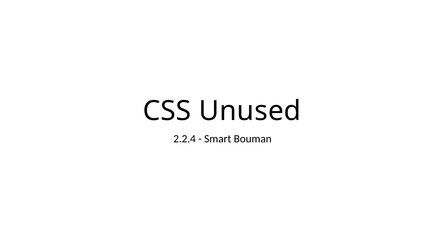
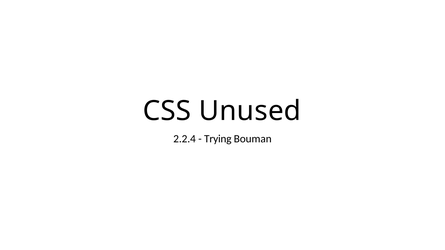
Smart: Smart -> Trying
